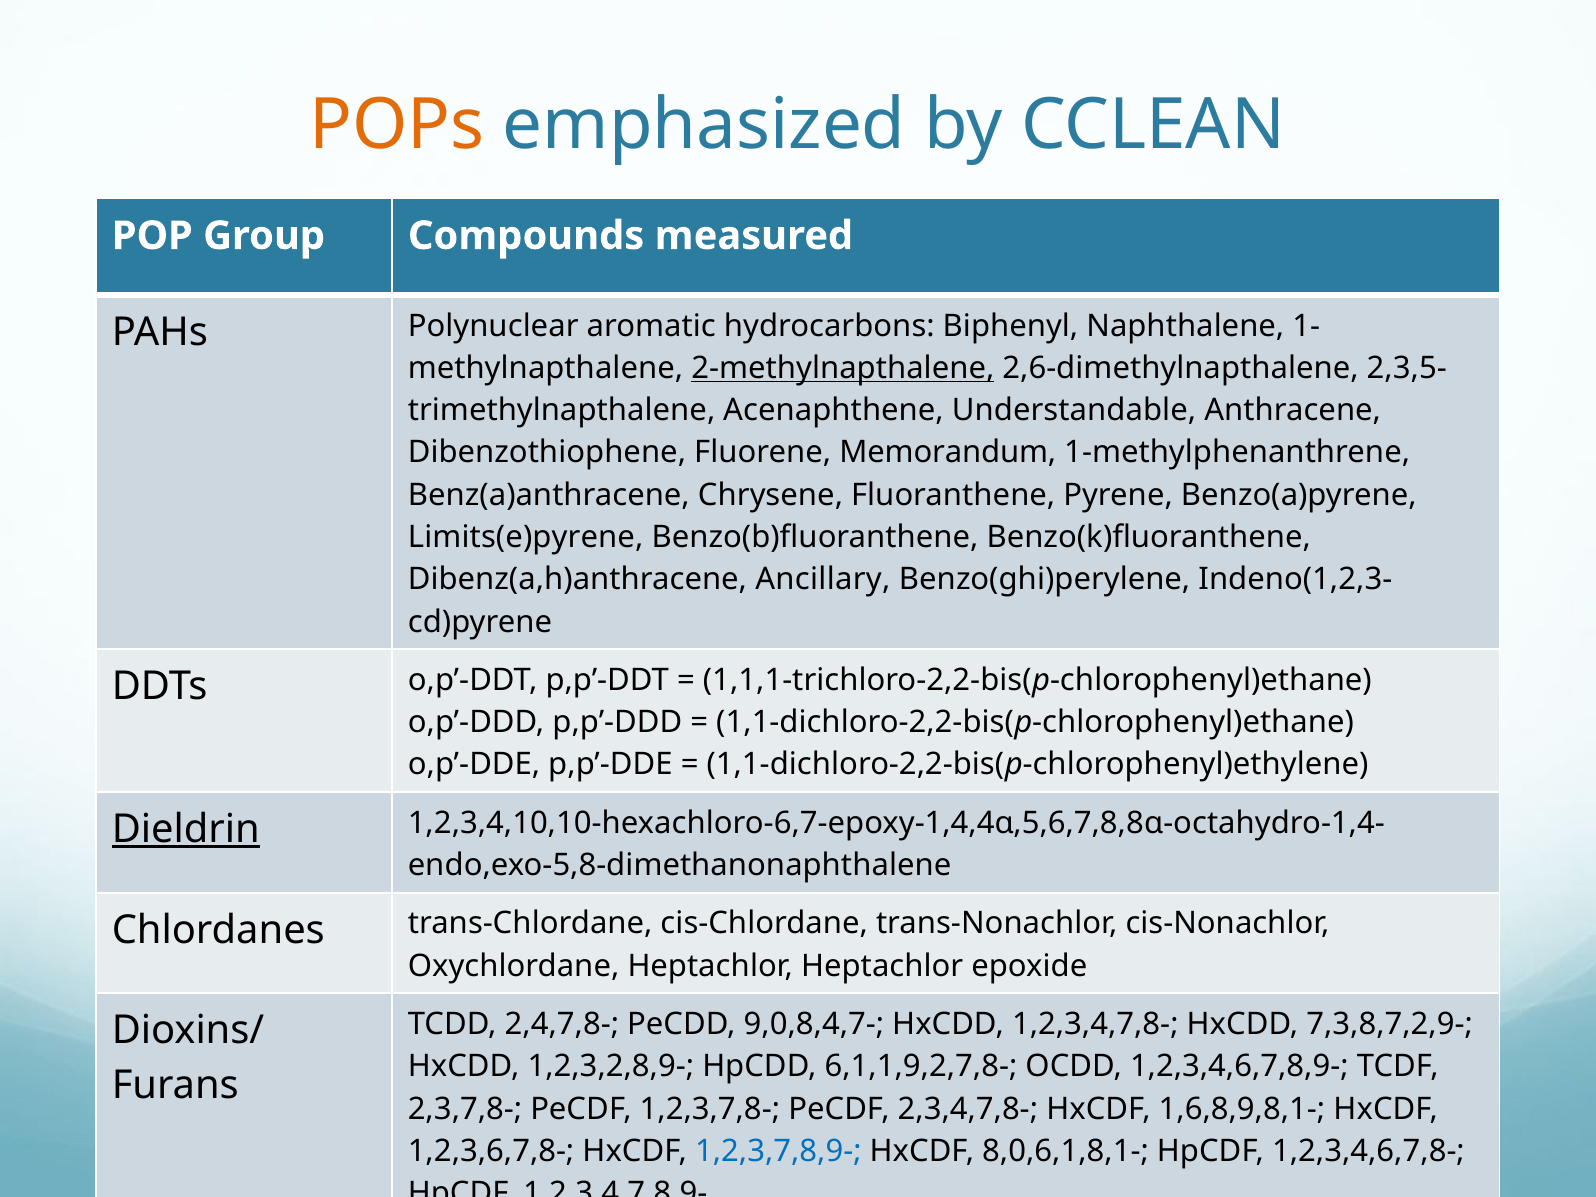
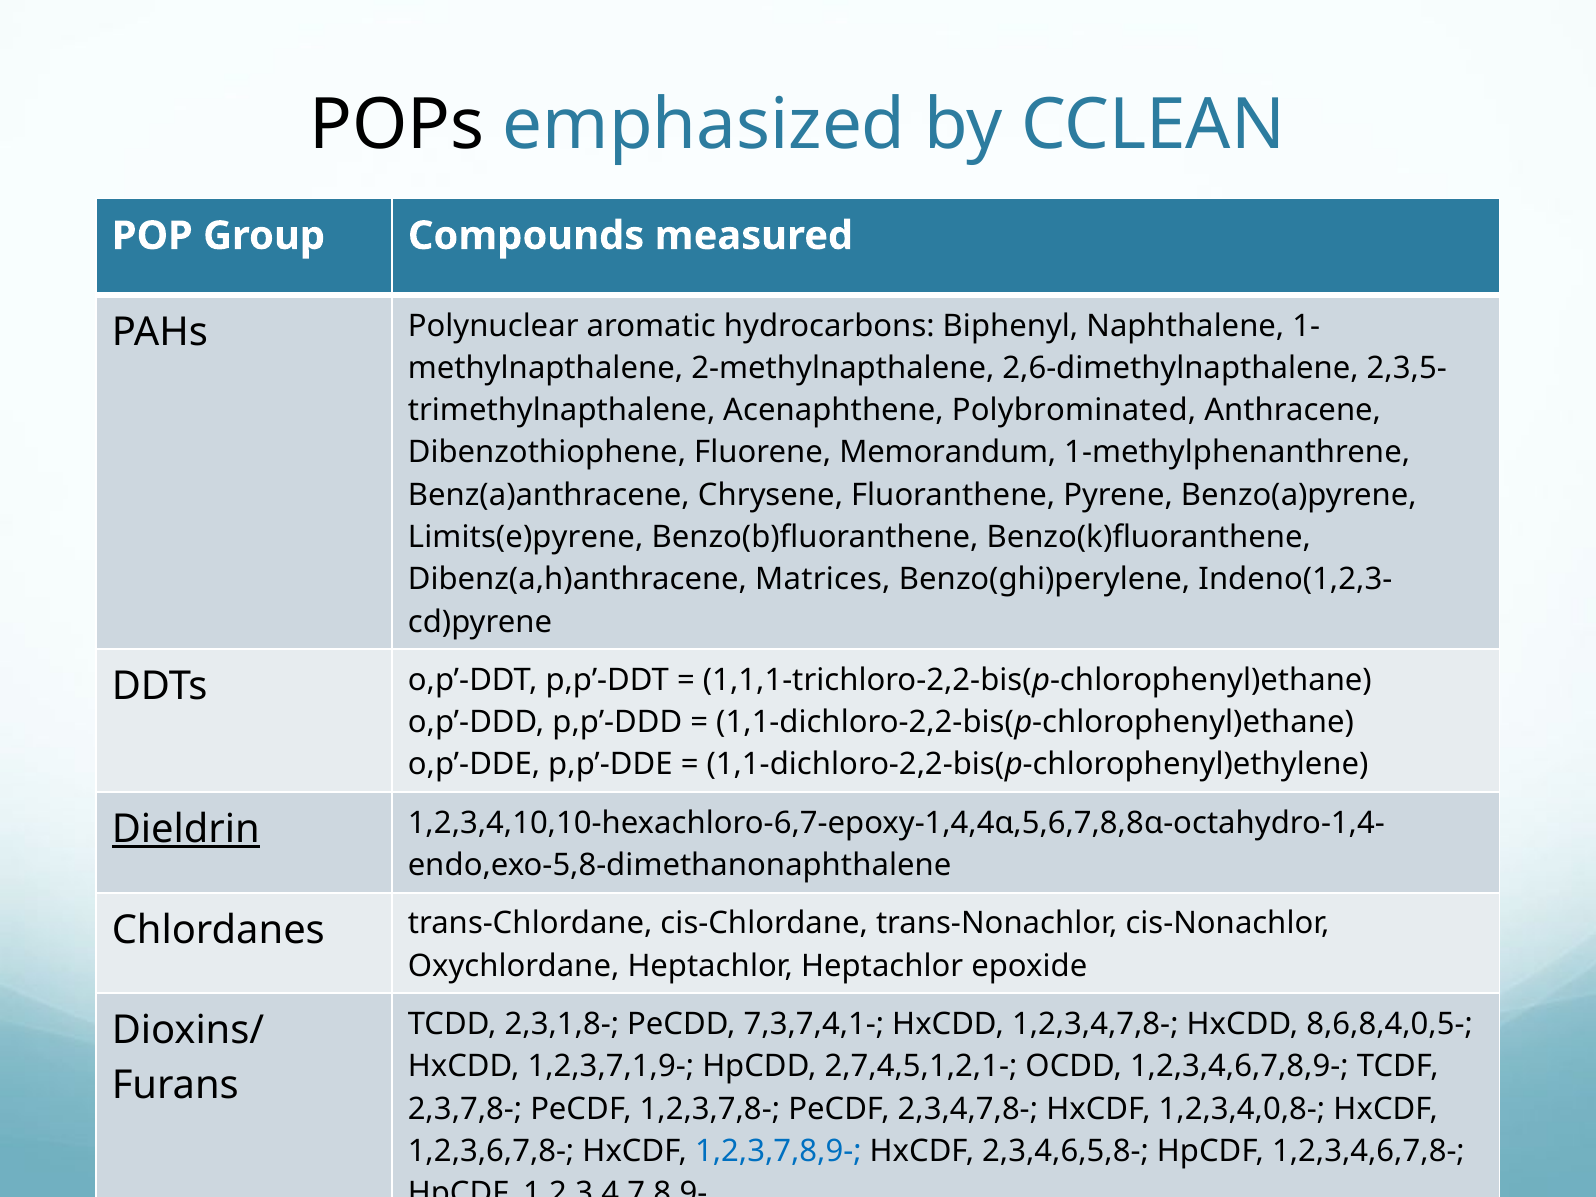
POPs colour: orange -> black
2-methylnapthalene underline: present -> none
Understandable: Understandable -> Polybrominated
Ancillary: Ancillary -> Matrices
2,4,7,8-: 2,4,7,8- -> 2,3,1,8-
9,0,8,4,7-: 9,0,8,4,7- -> 7,3,7,4,1-
7,3,8,7,2,9-: 7,3,8,7,2,9- -> 8,6,8,4,0,5-
1,2,3,2,8,9-: 1,2,3,2,8,9- -> 1,2,3,7,1,9-
6,1,1,9,2,7,8-: 6,1,1,9,2,7,8- -> 2,7,4,5,1,2,1-
1,6,8,9,8,1-: 1,6,8,9,8,1- -> 1,2,3,4,0,8-
8,0,6,1,8,1-: 8,0,6,1,8,1- -> 2,3,4,6,5,8-
